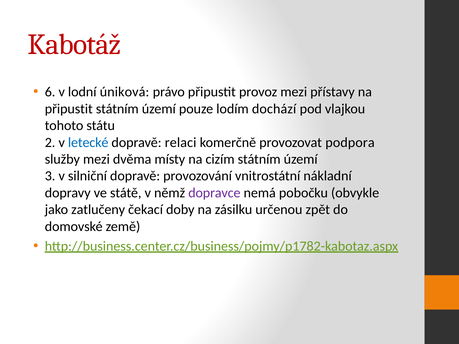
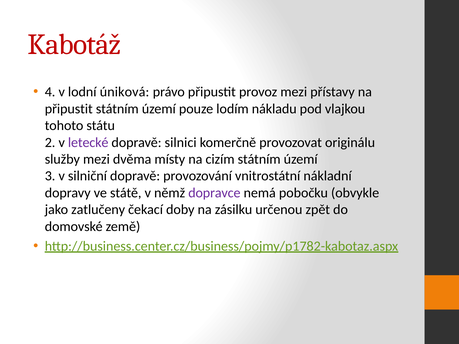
6: 6 -> 4
dochází: dochází -> nákladu
letecké colour: blue -> purple
relaci: relaci -> silnici
podpora: podpora -> originálu
